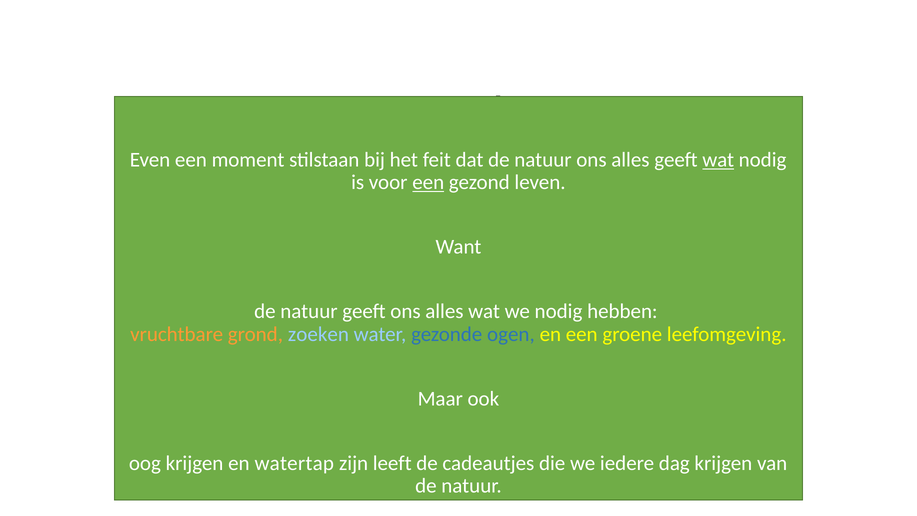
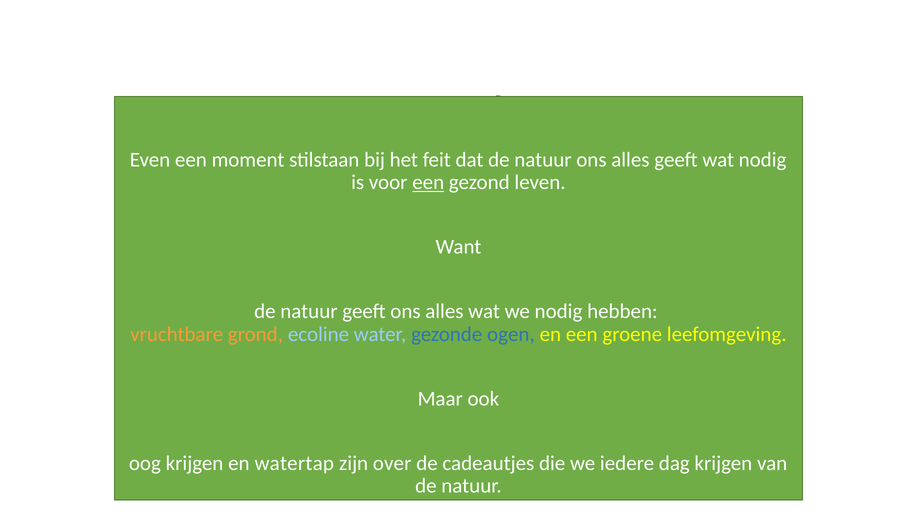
wat at (718, 160) underline: present -> none
zoeken: zoeken -> ecoline
leeft: leeft -> over
